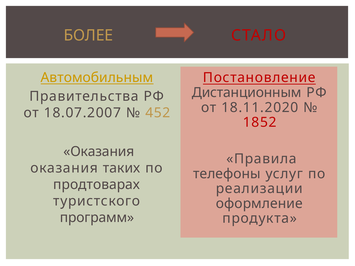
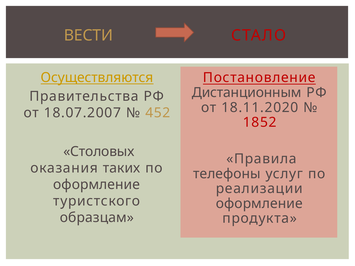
БОЛЕЕ: БОЛЕЕ -> ВЕСТИ
Автомобильным: Автомобильным -> Осуществляются
Оказания at (99, 152): Оказания -> Столовых
продтоварах at (97, 185): продтоварах -> оформление
программ: программ -> образцам
